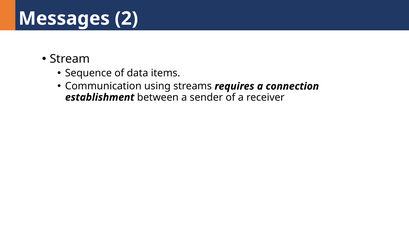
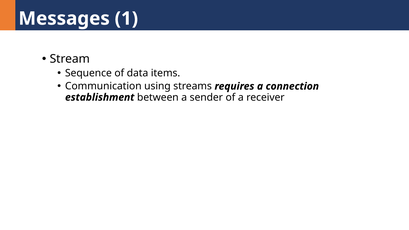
2: 2 -> 1
